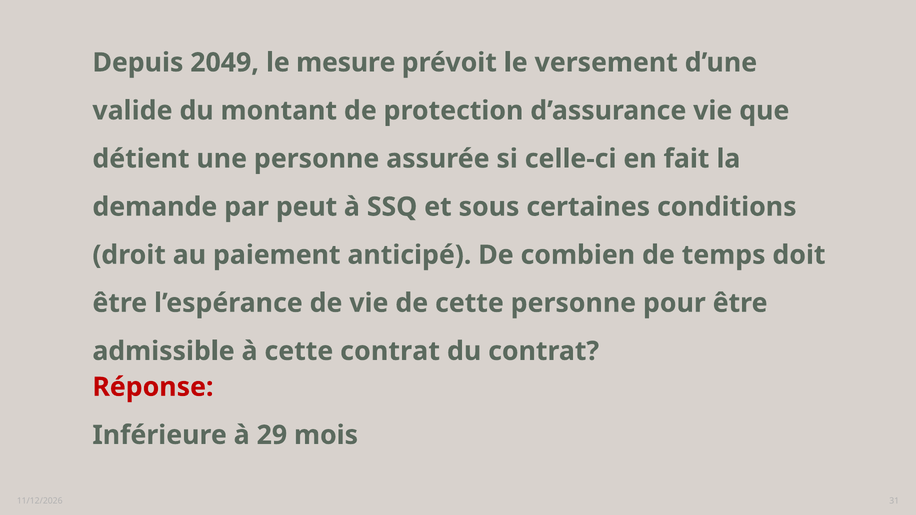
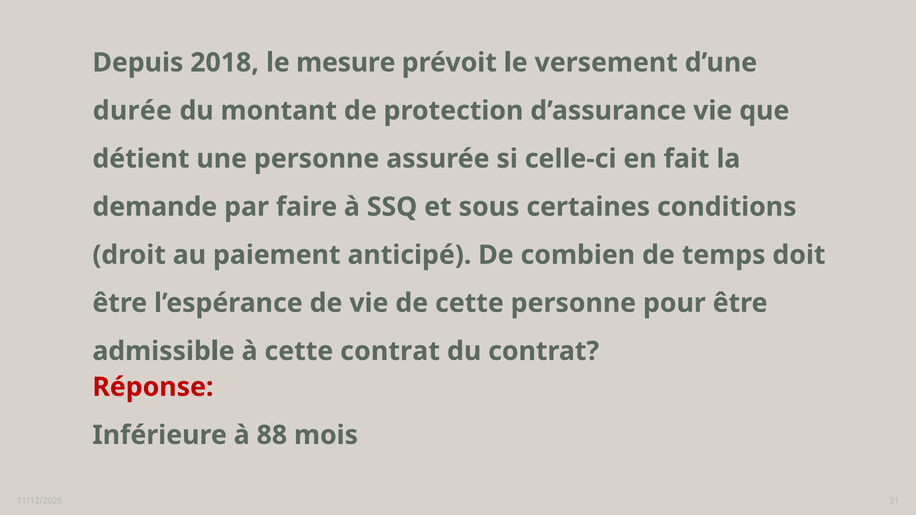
2049: 2049 -> 2018
valide: valide -> durée
peut: peut -> faire
29: 29 -> 88
